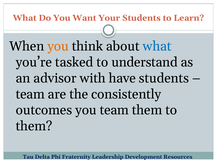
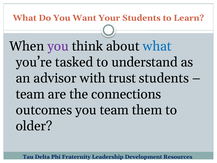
you at (58, 46) colour: orange -> purple
have: have -> trust
consistently: consistently -> connections
them at (34, 126): them -> older
